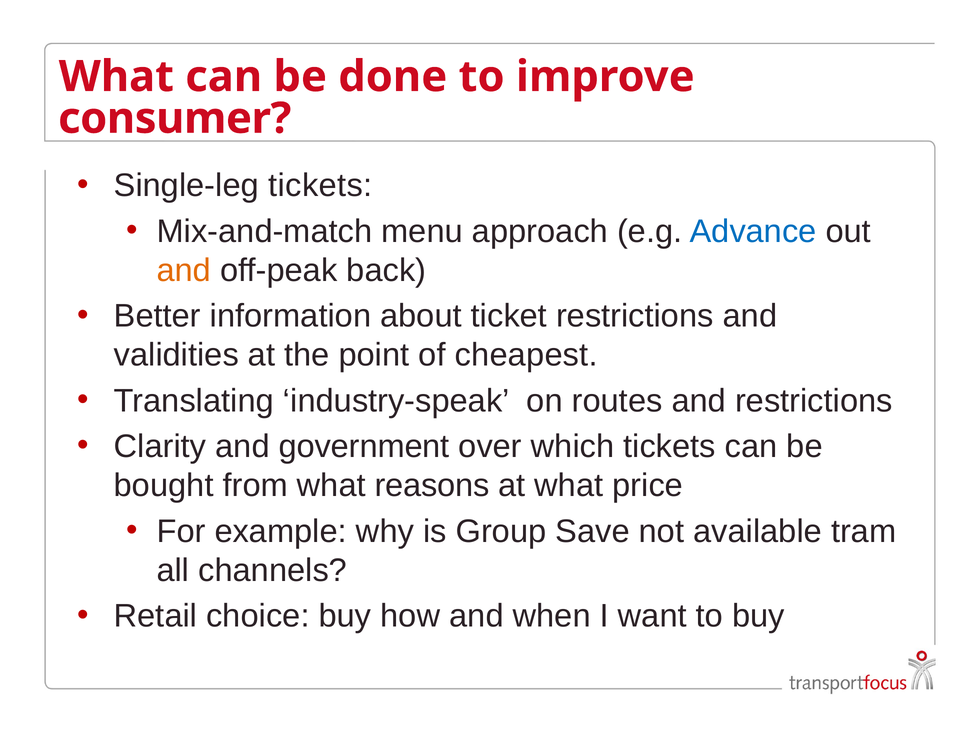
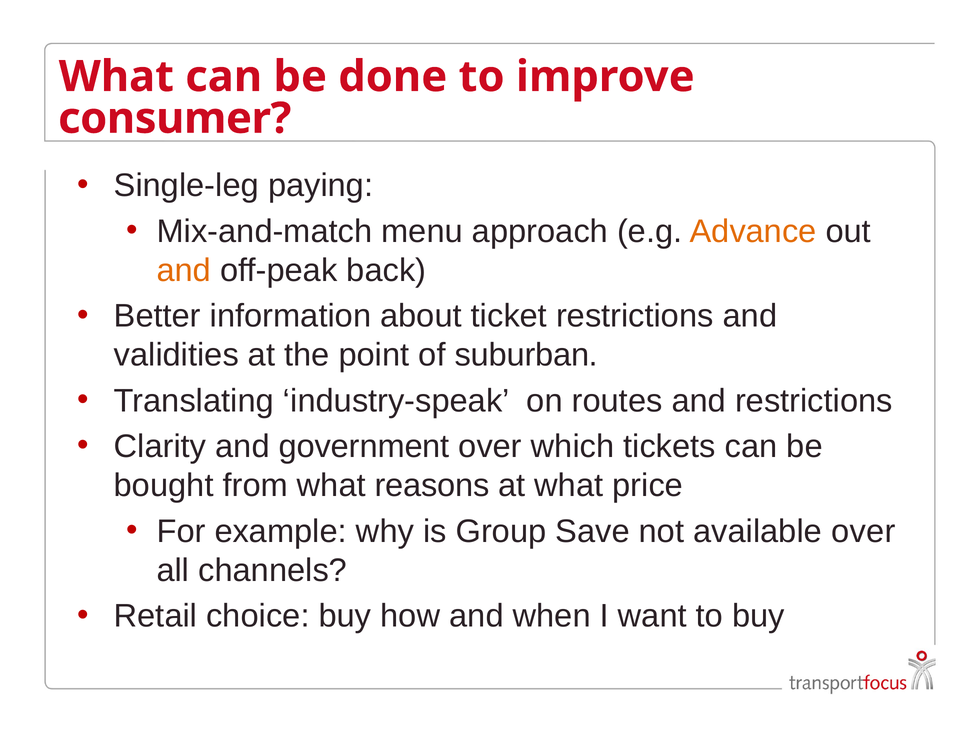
Single-leg tickets: tickets -> paying
Advance colour: blue -> orange
cheapest: cheapest -> suburban
available tram: tram -> over
